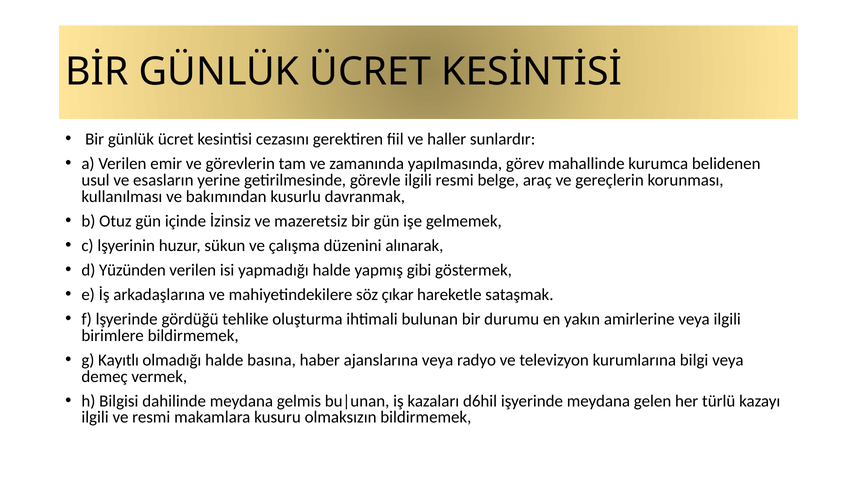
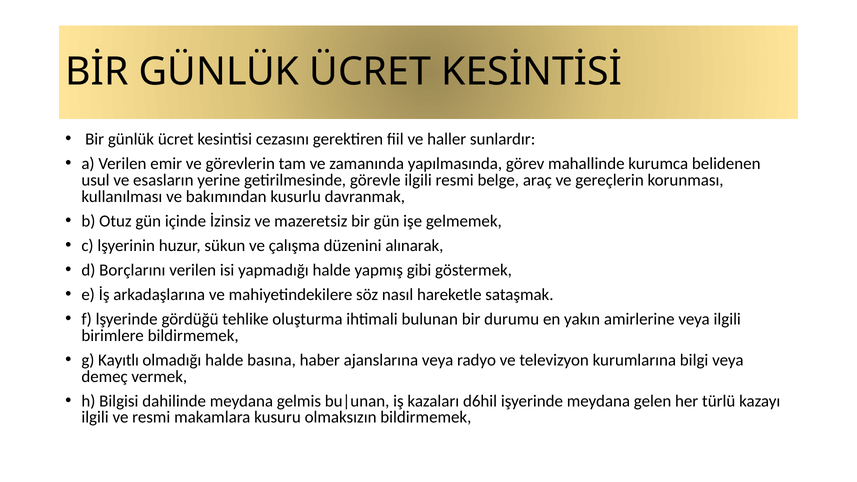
Yüzünden: Yüzünden -> Borçlarını
çıkar: çıkar -> nasıl
